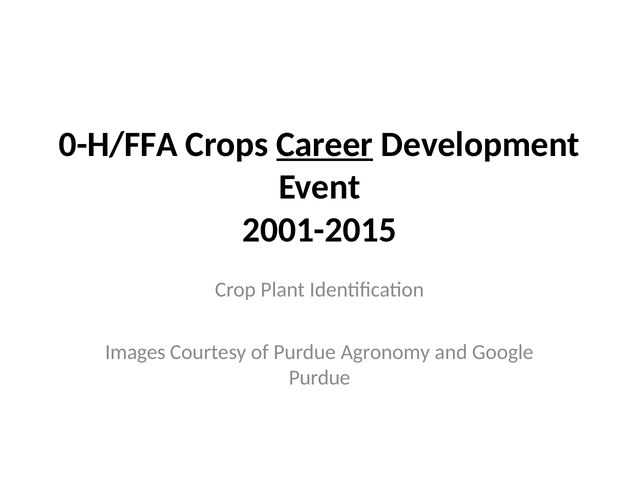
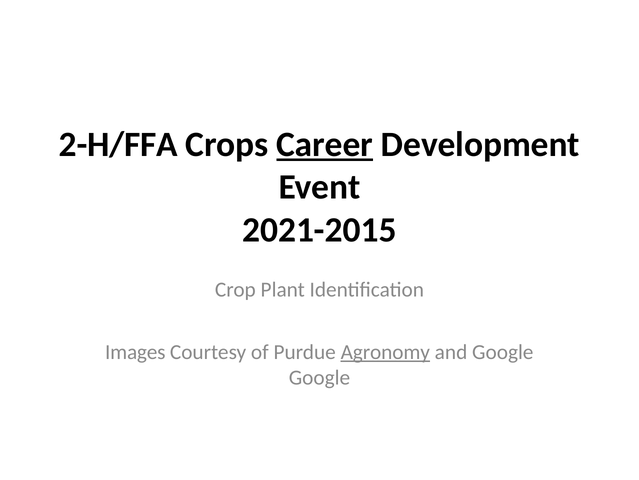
0-H/FFA: 0-H/FFA -> 2-H/FFA
2001-2015: 2001-2015 -> 2021-2015
Agronomy underline: none -> present
Purdue at (320, 377): Purdue -> Google
